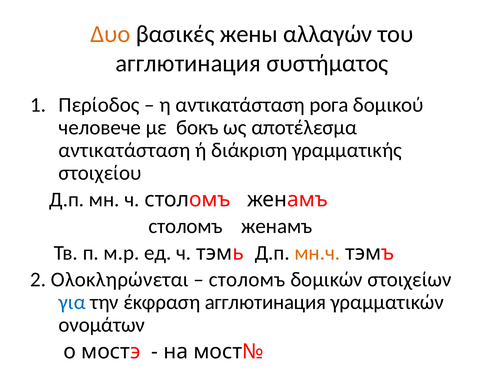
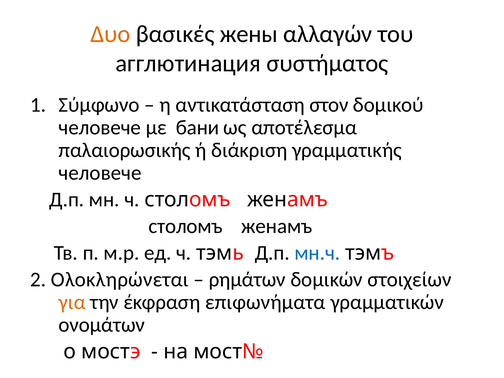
Περίοδος: Περίοδος -> Σύμφωνο
рога: рога -> στον
бокъ: бокъ -> бани
αντικατάσταση at (124, 150): αντικατάσταση -> παλαιορωσικής
στοιχείου at (100, 173): στοιχείου -> человече
мн.ч colour: orange -> blue
столомъ at (247, 280): столомъ -> ρημάτων
για colour: blue -> orange
έκφραση агглютинация: агглютинация -> επιφωνήματα
